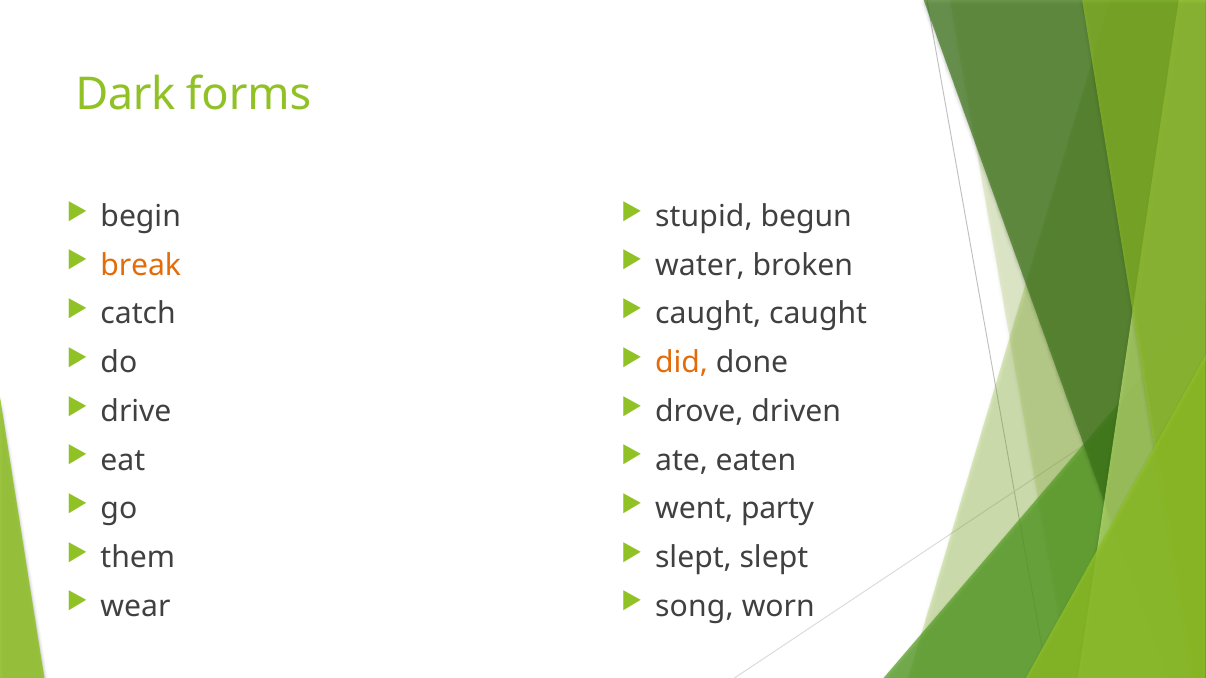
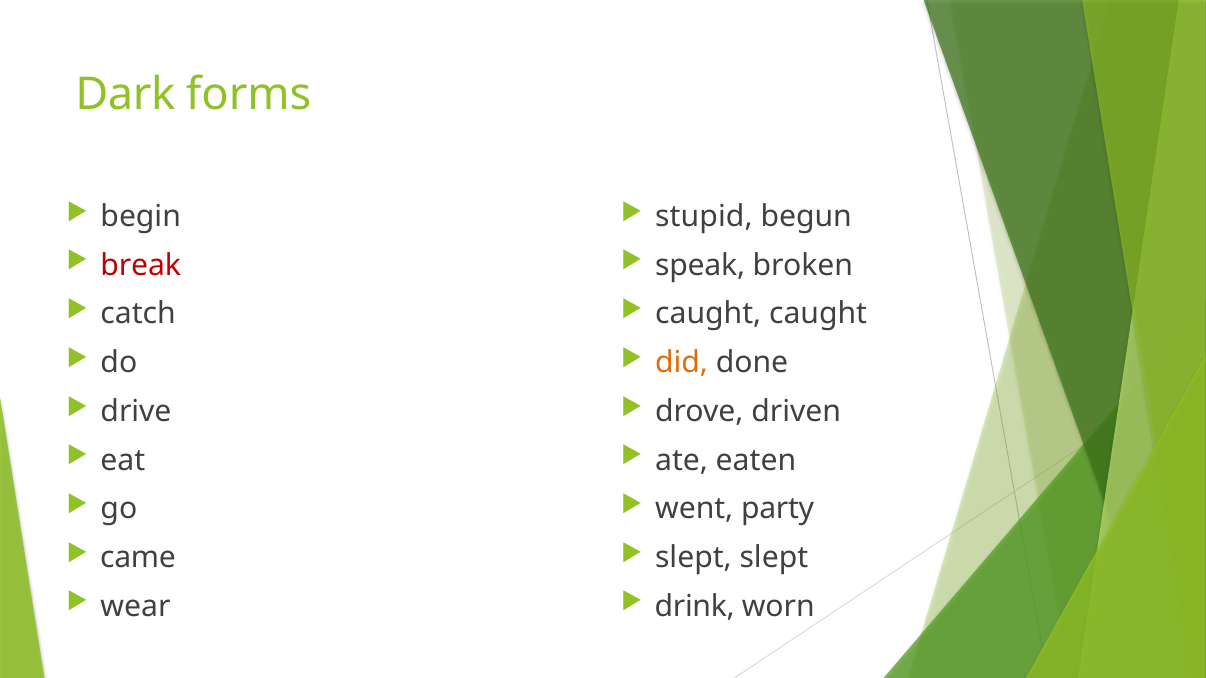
break colour: orange -> red
water: water -> speak
them: them -> came
song: song -> drink
